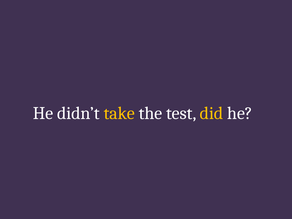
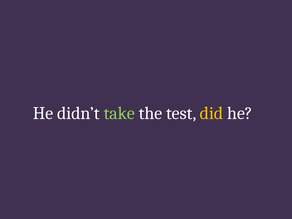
take colour: yellow -> light green
